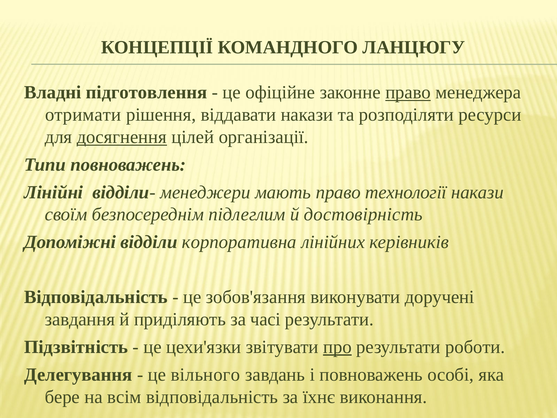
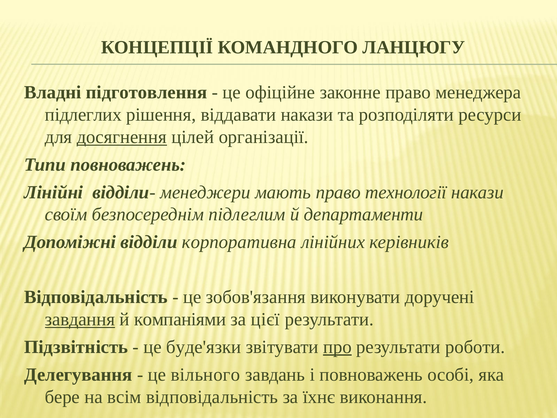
право at (408, 92) underline: present -> none
отримати: отримати -> підлеглих
достовірність: достовірність -> департаменти
завдання underline: none -> present
приділяють: приділяють -> компаніями
часі: часі -> цієї
цехи'язки: цехи'язки -> буде'язки
